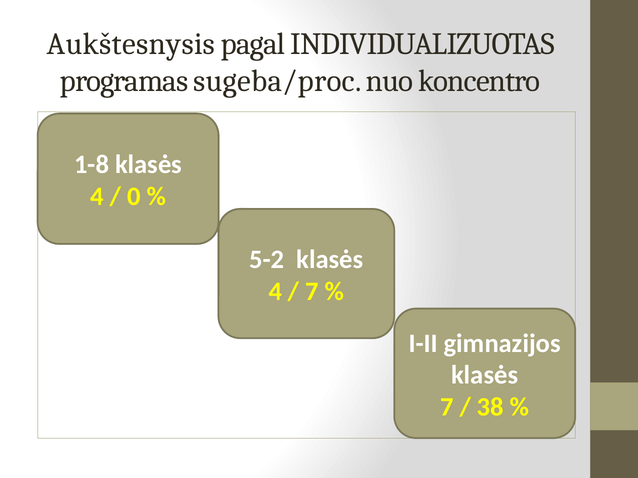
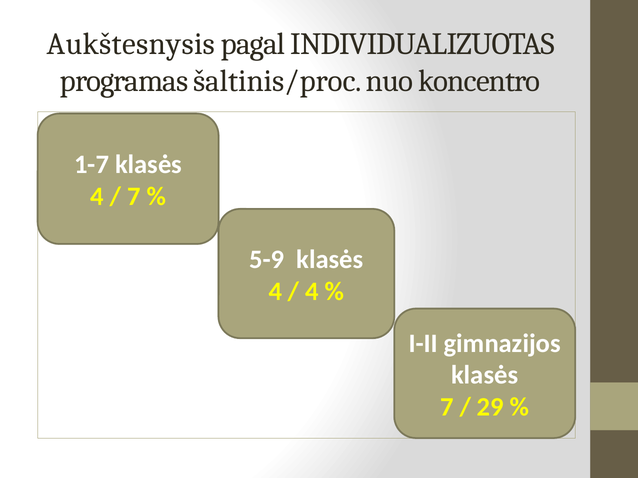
sugeba/proc: sugeba/proc -> šaltinis/proc
1-8: 1-8 -> 1-7
0 at (134, 197): 0 -> 7
5-2: 5-2 -> 5-9
7 at (312, 292): 7 -> 4
38: 38 -> 29
